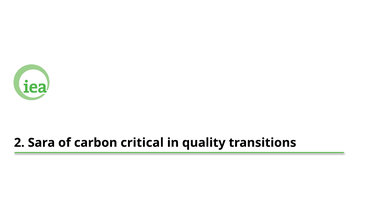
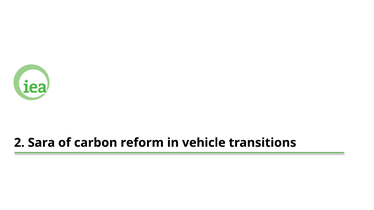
critical: critical -> reform
quality: quality -> vehicle
